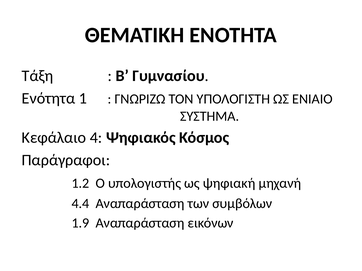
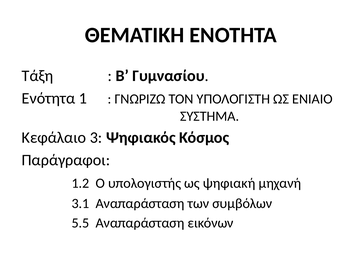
4: 4 -> 3
4.4: 4.4 -> 3.1
1.9: 1.9 -> 5.5
